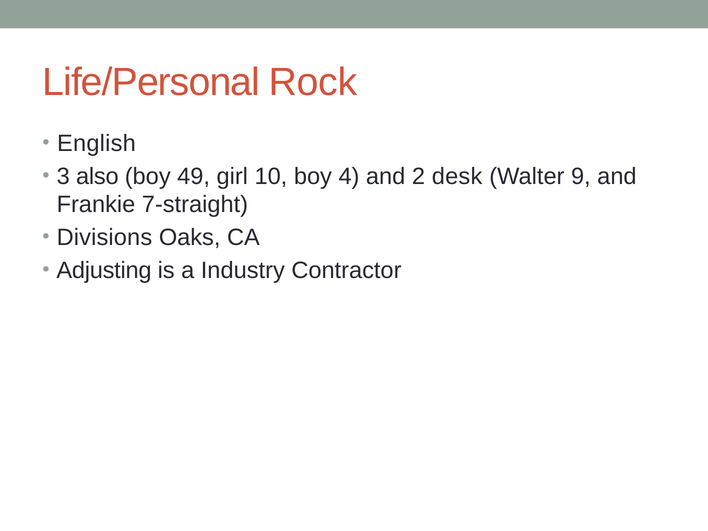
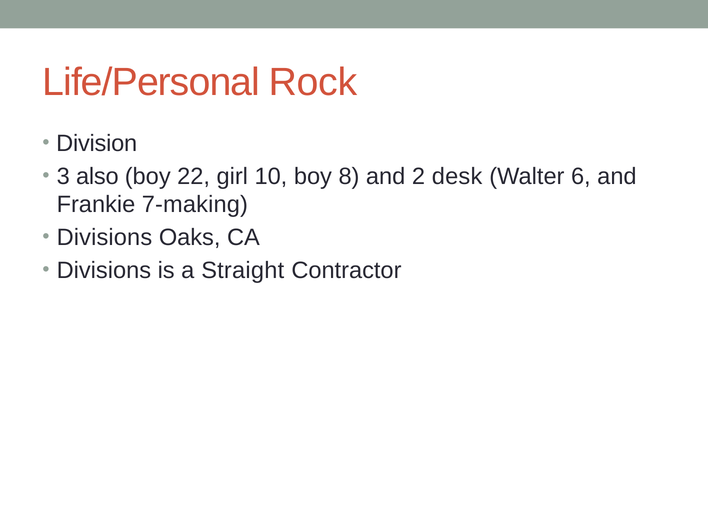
English: English -> Division
49: 49 -> 22
4: 4 -> 8
9: 9 -> 6
7-straight: 7-straight -> 7-making
Adjusting at (104, 271): Adjusting -> Divisions
Industry: Industry -> Straight
